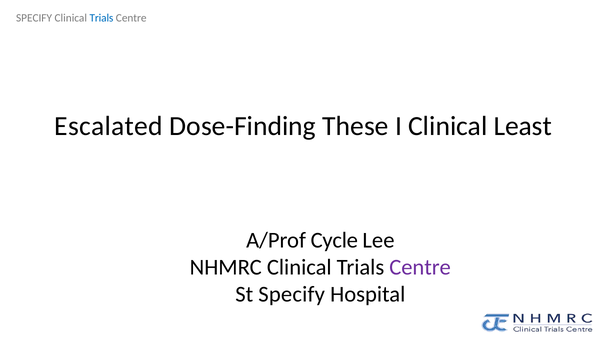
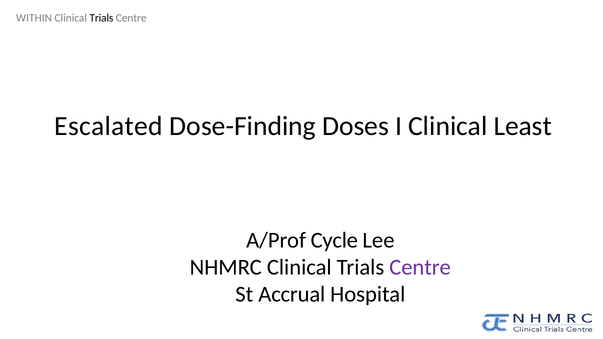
SPECIFY at (34, 18): SPECIFY -> WITHIN
Trials at (101, 18) colour: blue -> black
These: These -> Doses
St Specify: Specify -> Accrual
